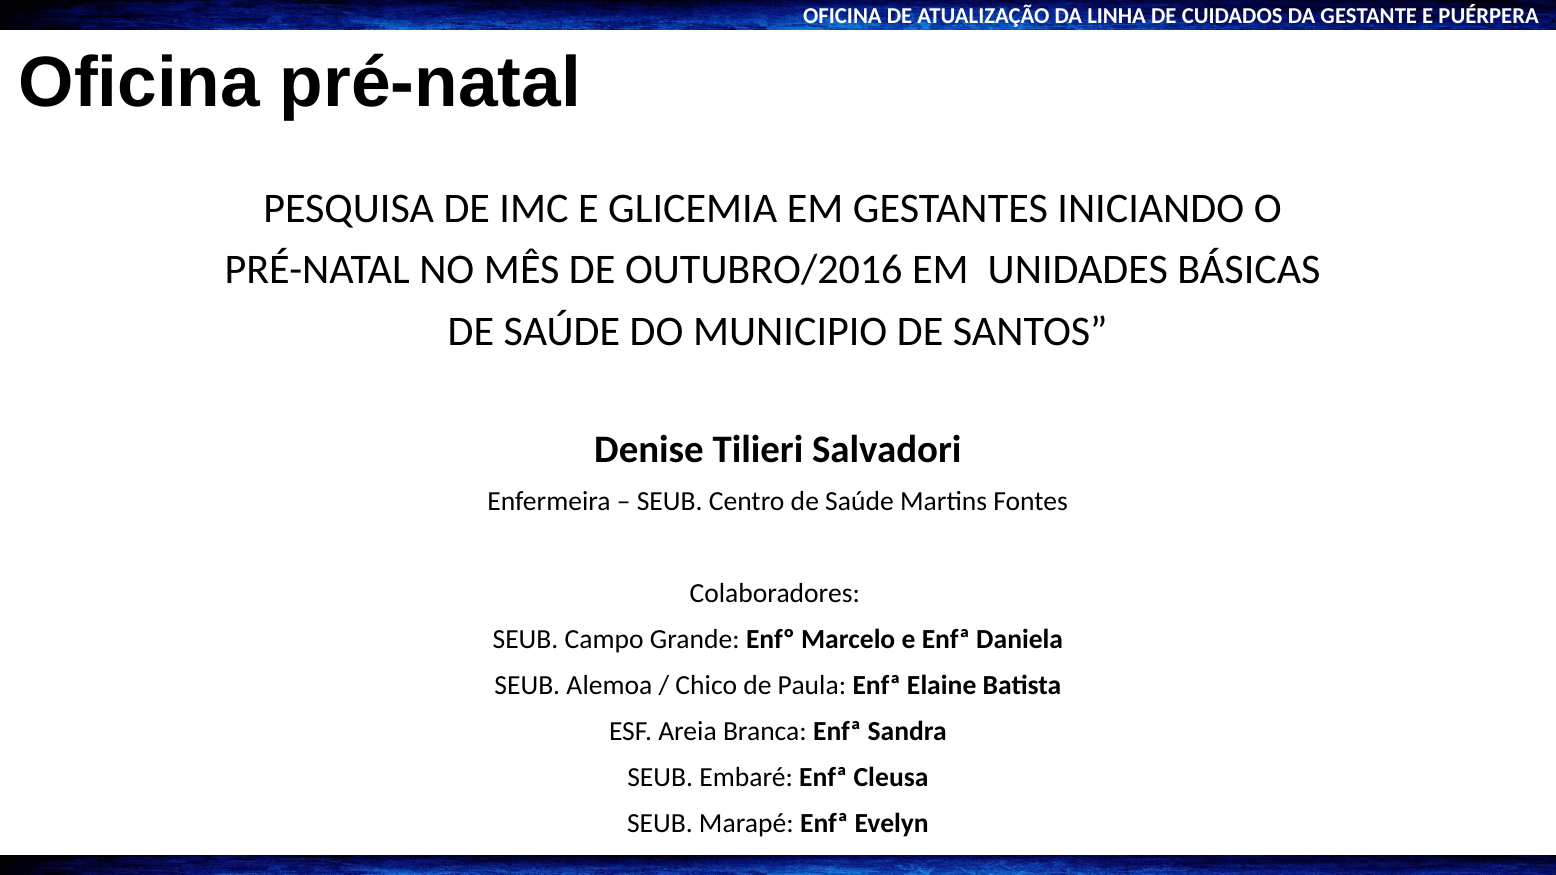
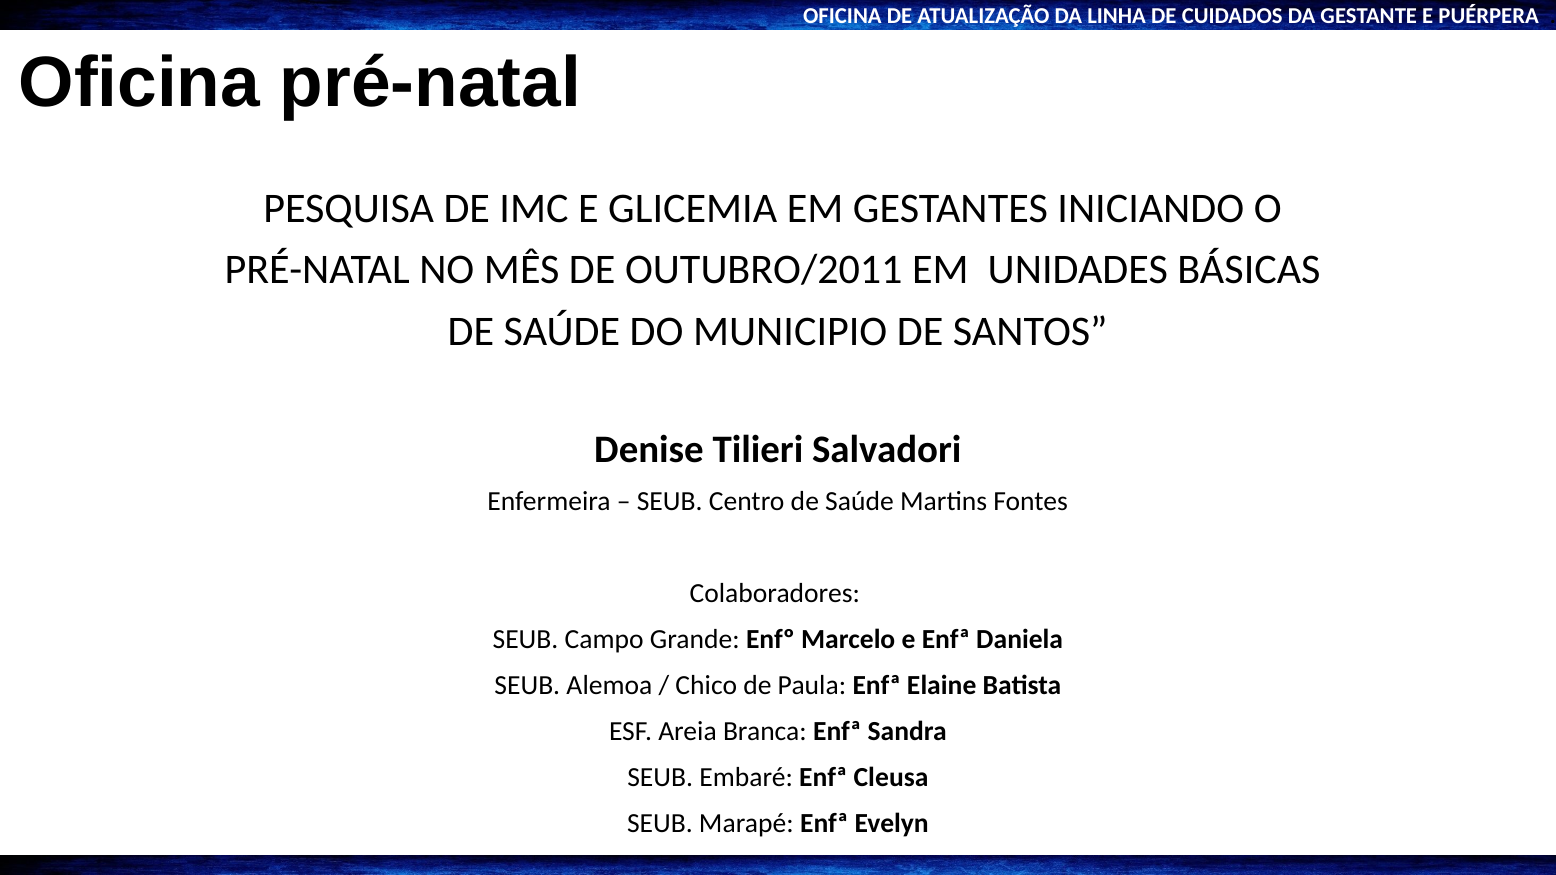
OUTUBRO/2016: OUTUBRO/2016 -> OUTUBRO/2011
